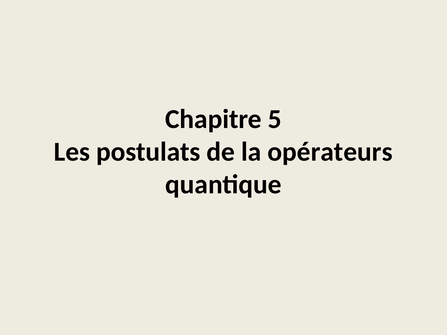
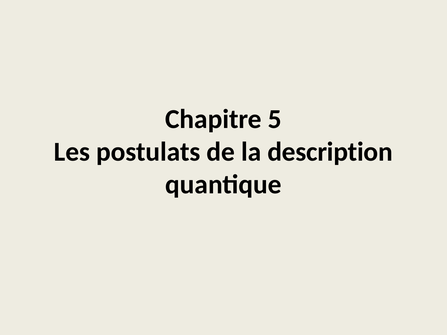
opérateurs: opérateurs -> description
